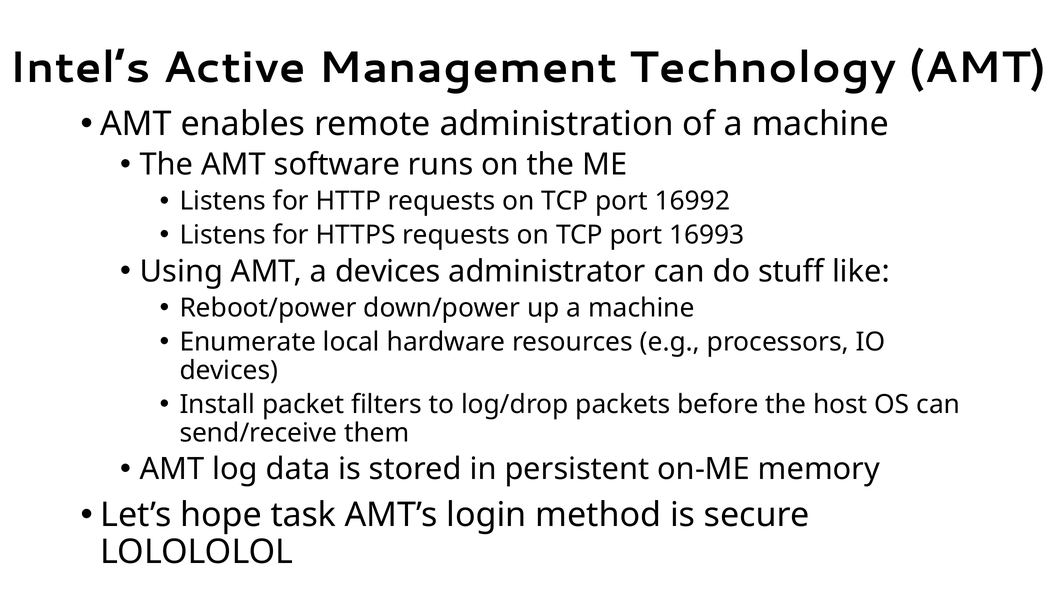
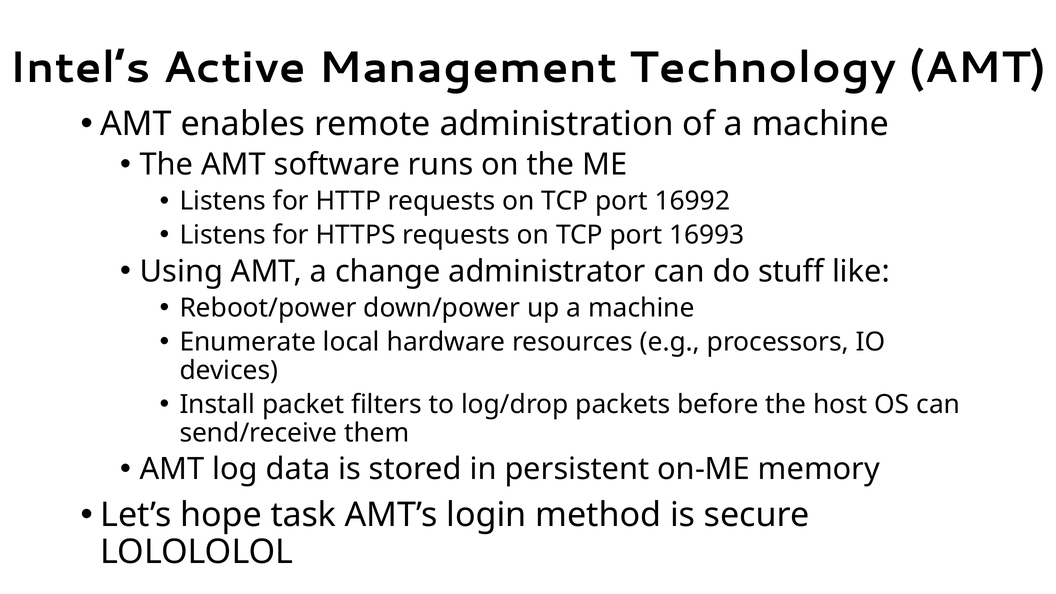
a devices: devices -> change
